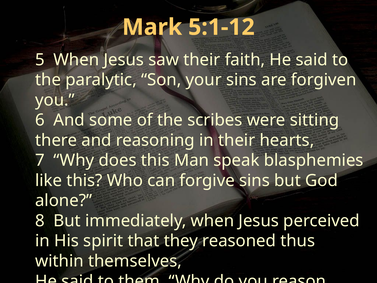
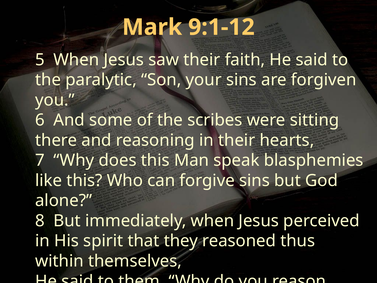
5:1-12: 5:1-12 -> 9:1-12
